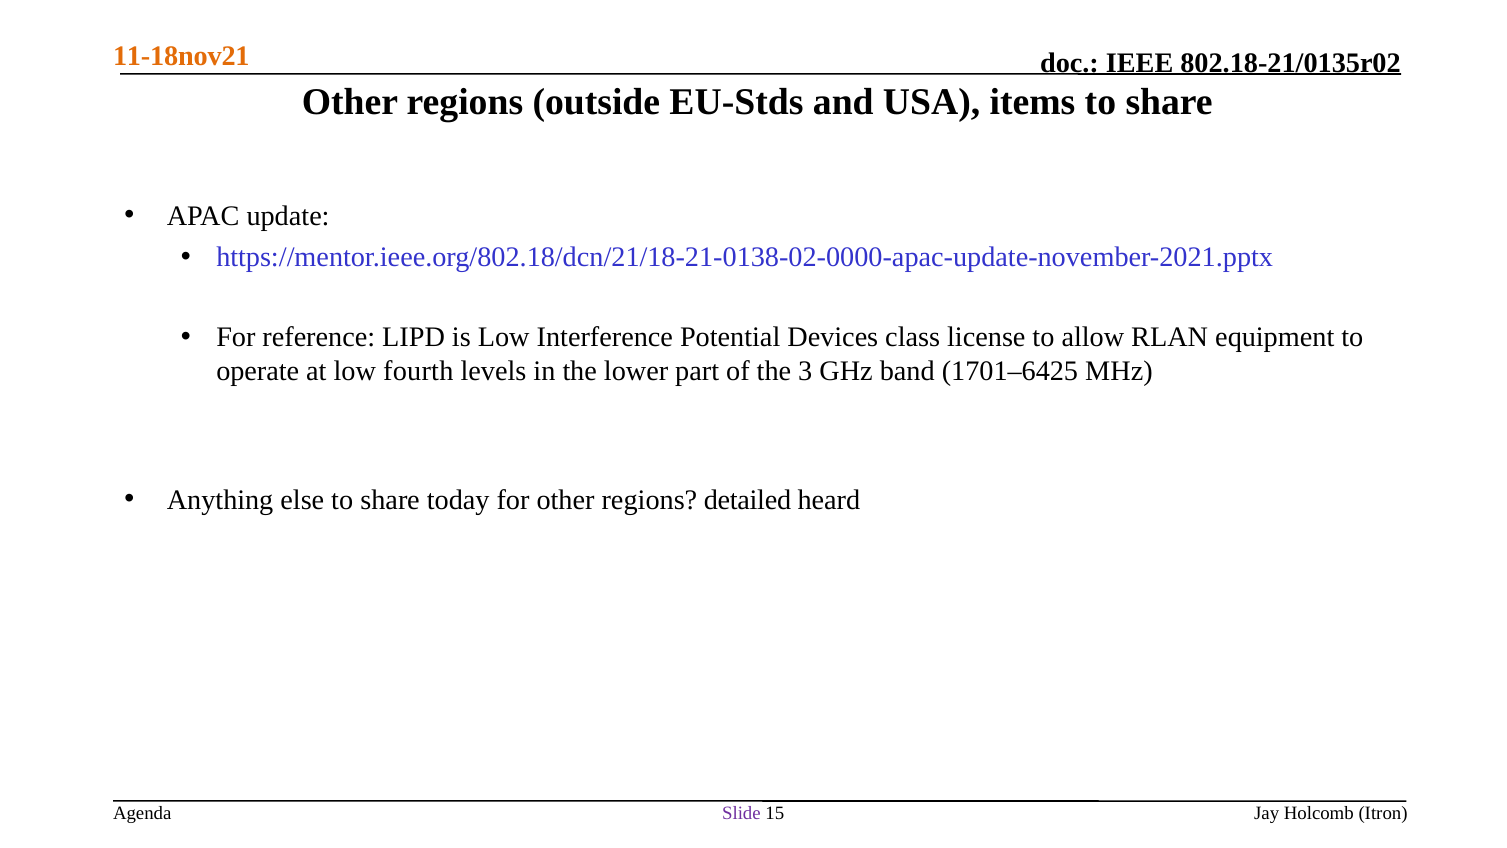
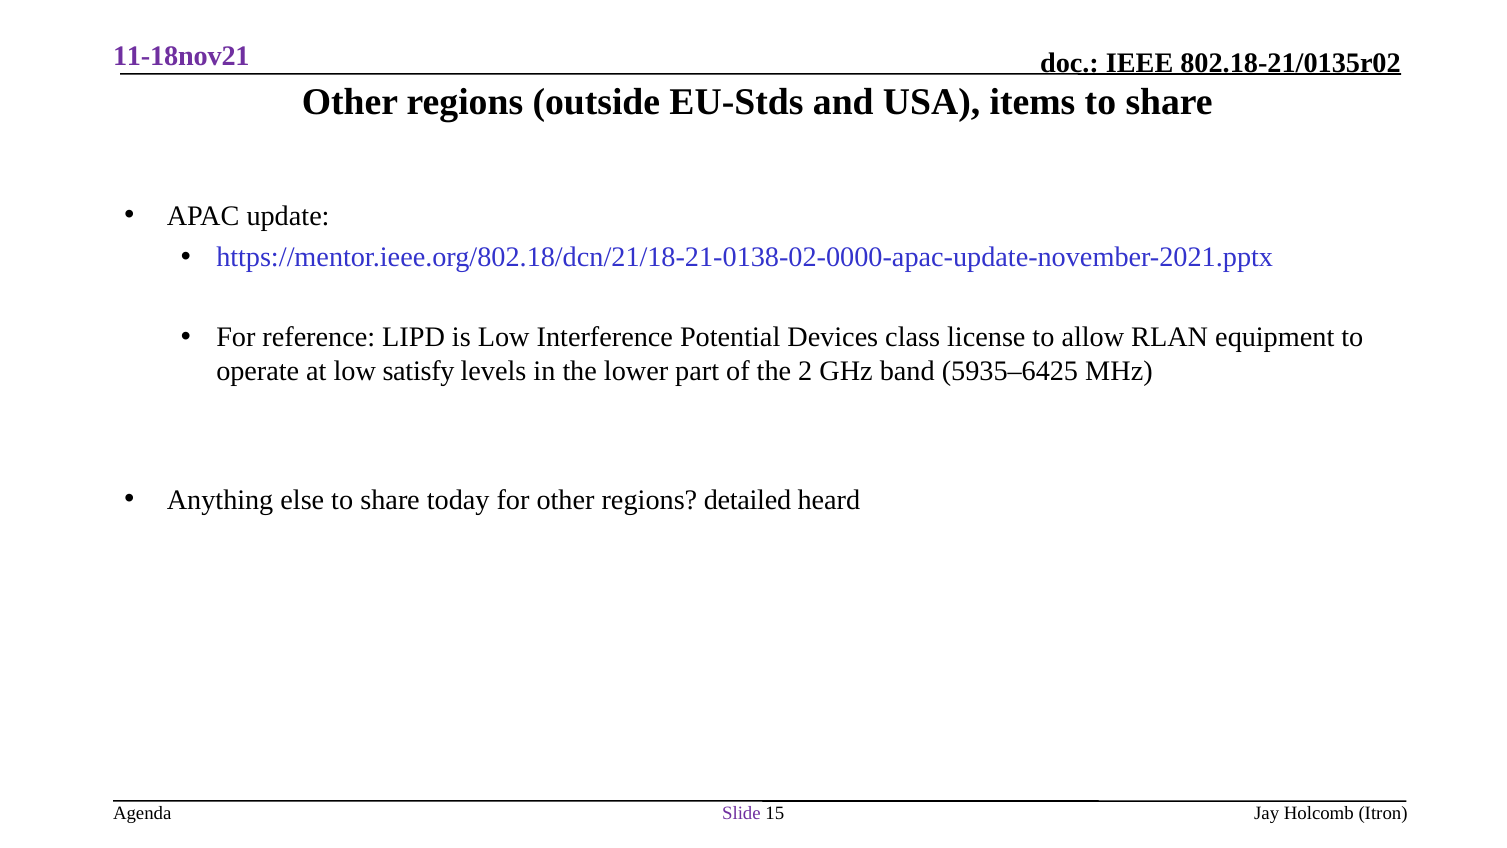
11-18nov21 colour: orange -> purple
fourth: fourth -> satisfy
3: 3 -> 2
1701–6425: 1701–6425 -> 5935–6425
